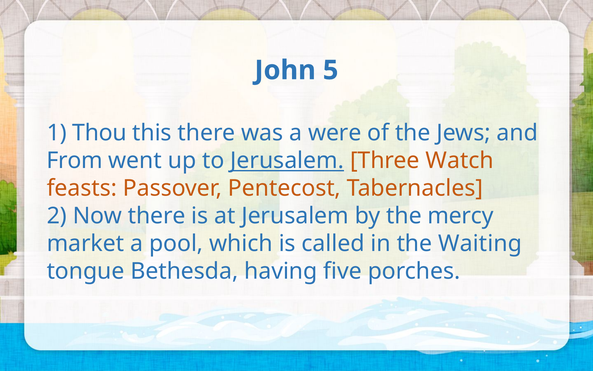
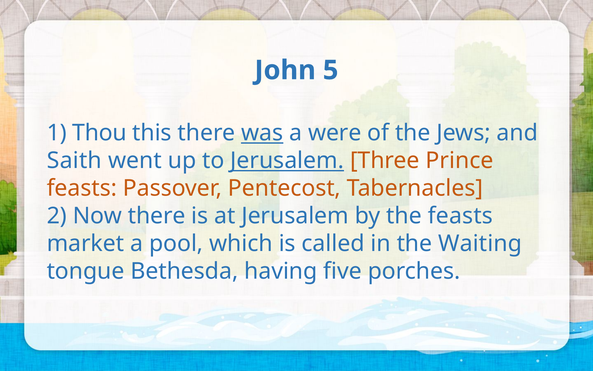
was underline: none -> present
From: From -> Saith
Watch: Watch -> Prince
the mercy: mercy -> feasts
